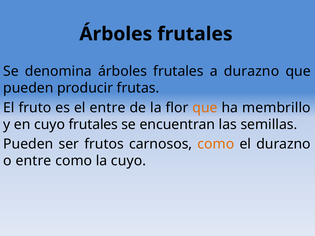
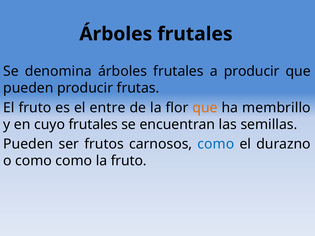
a durazno: durazno -> producir
como at (216, 144) colour: orange -> blue
o entre: entre -> como
la cuyo: cuyo -> fruto
